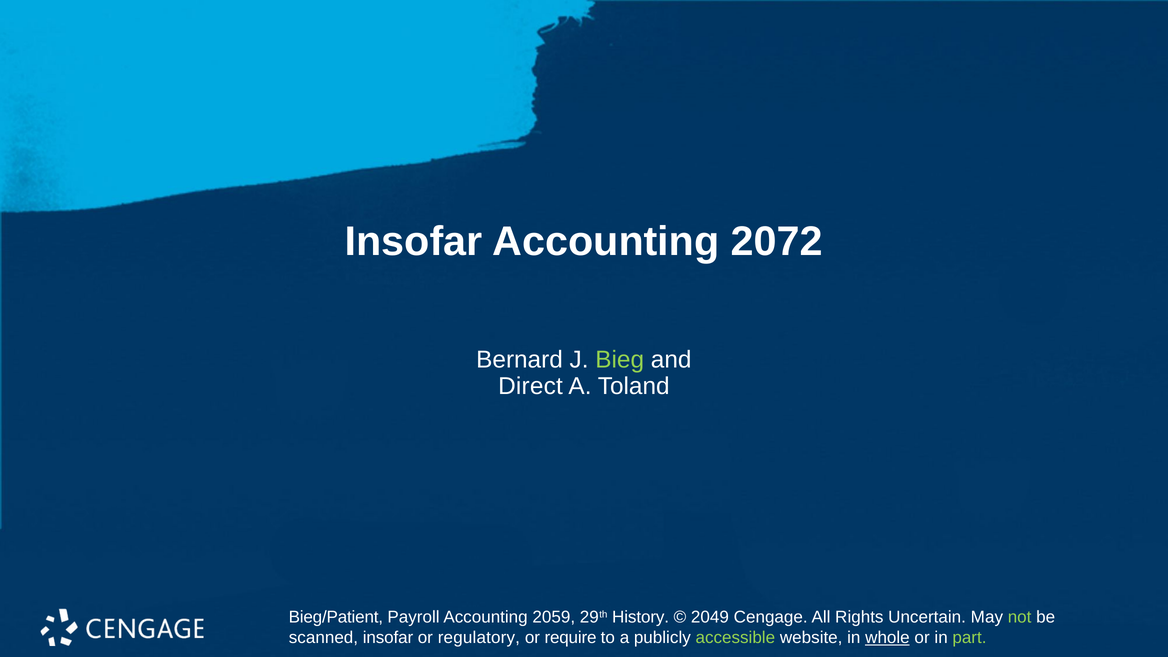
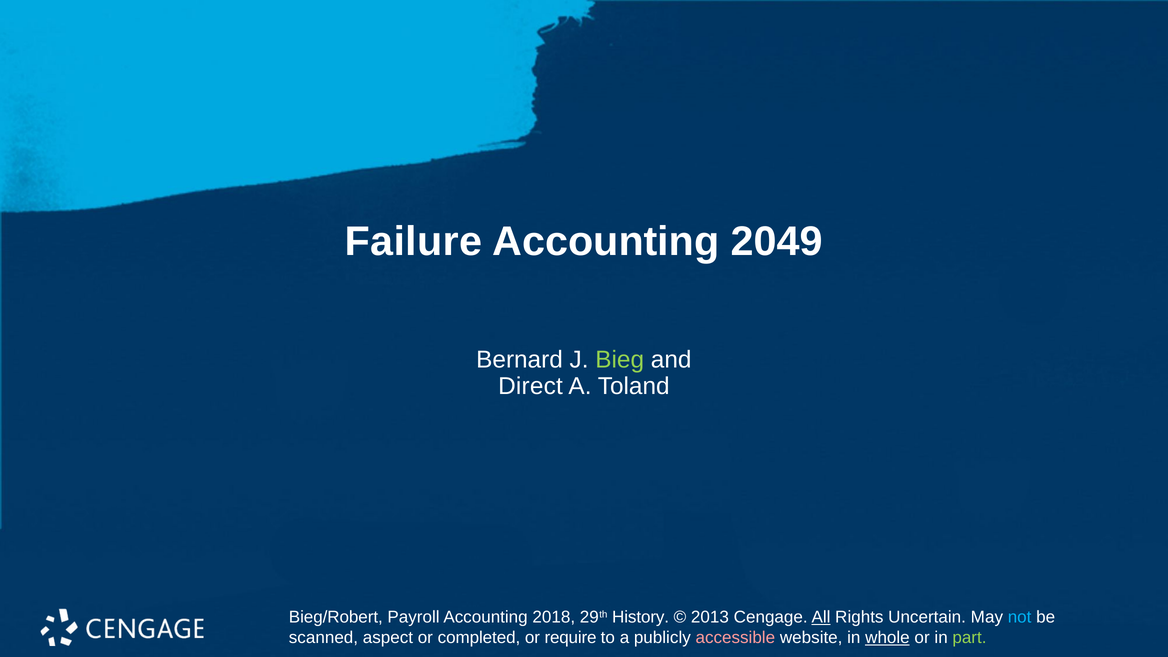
Insofar at (414, 242): Insofar -> Failure
2072: 2072 -> 2049
Bieg/Patient: Bieg/Patient -> Bieg/Robert
2059: 2059 -> 2018
2049: 2049 -> 2013
All underline: none -> present
not colour: light green -> light blue
scanned insofar: insofar -> aspect
regulatory: regulatory -> completed
accessible colour: light green -> pink
